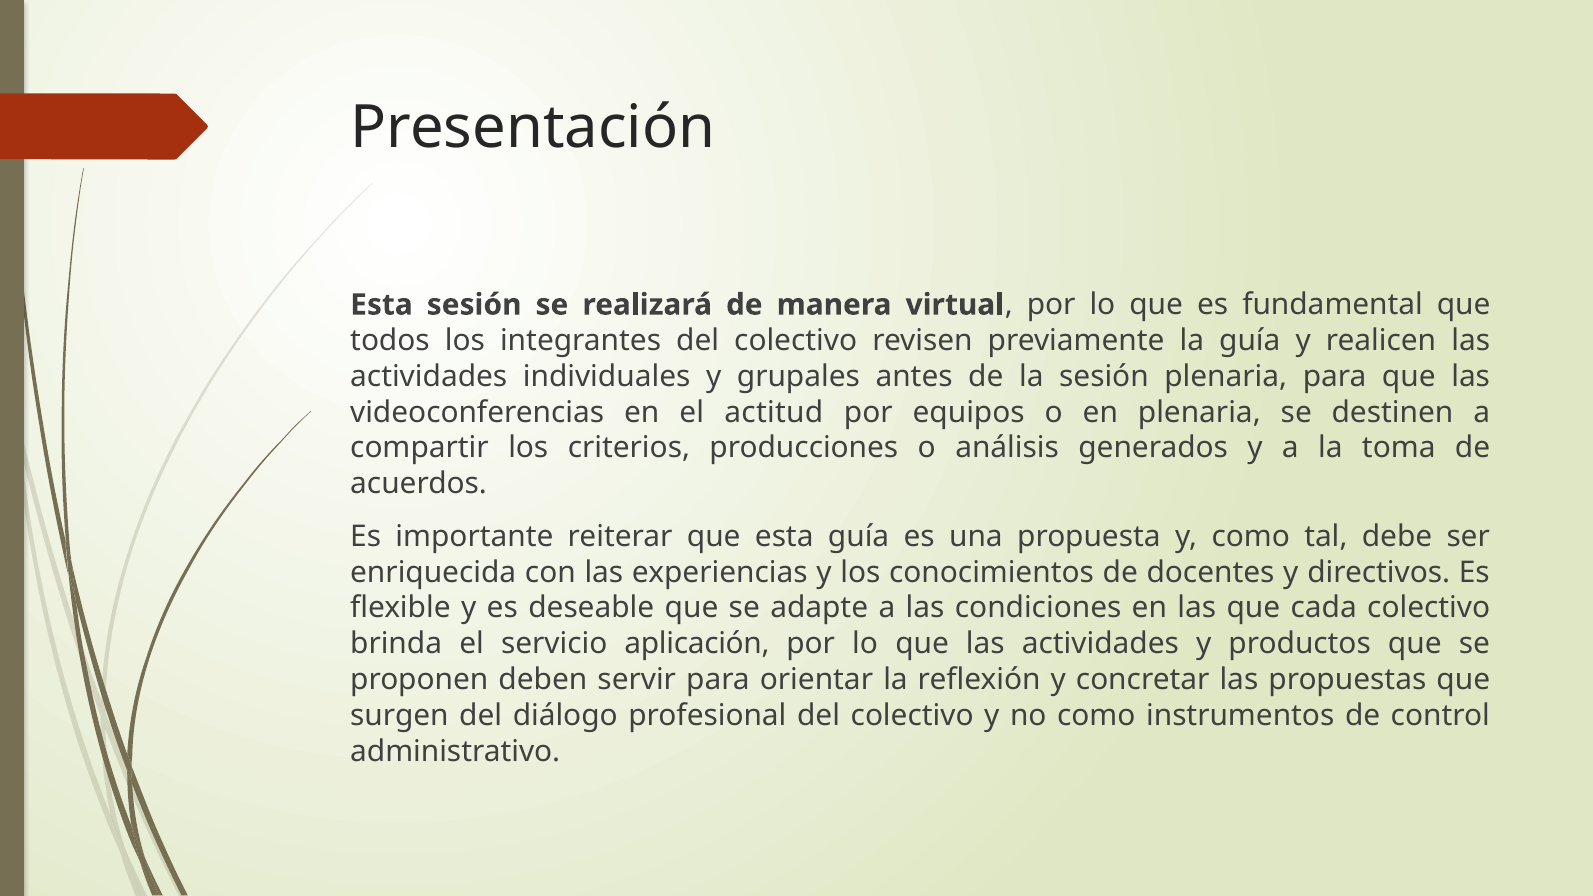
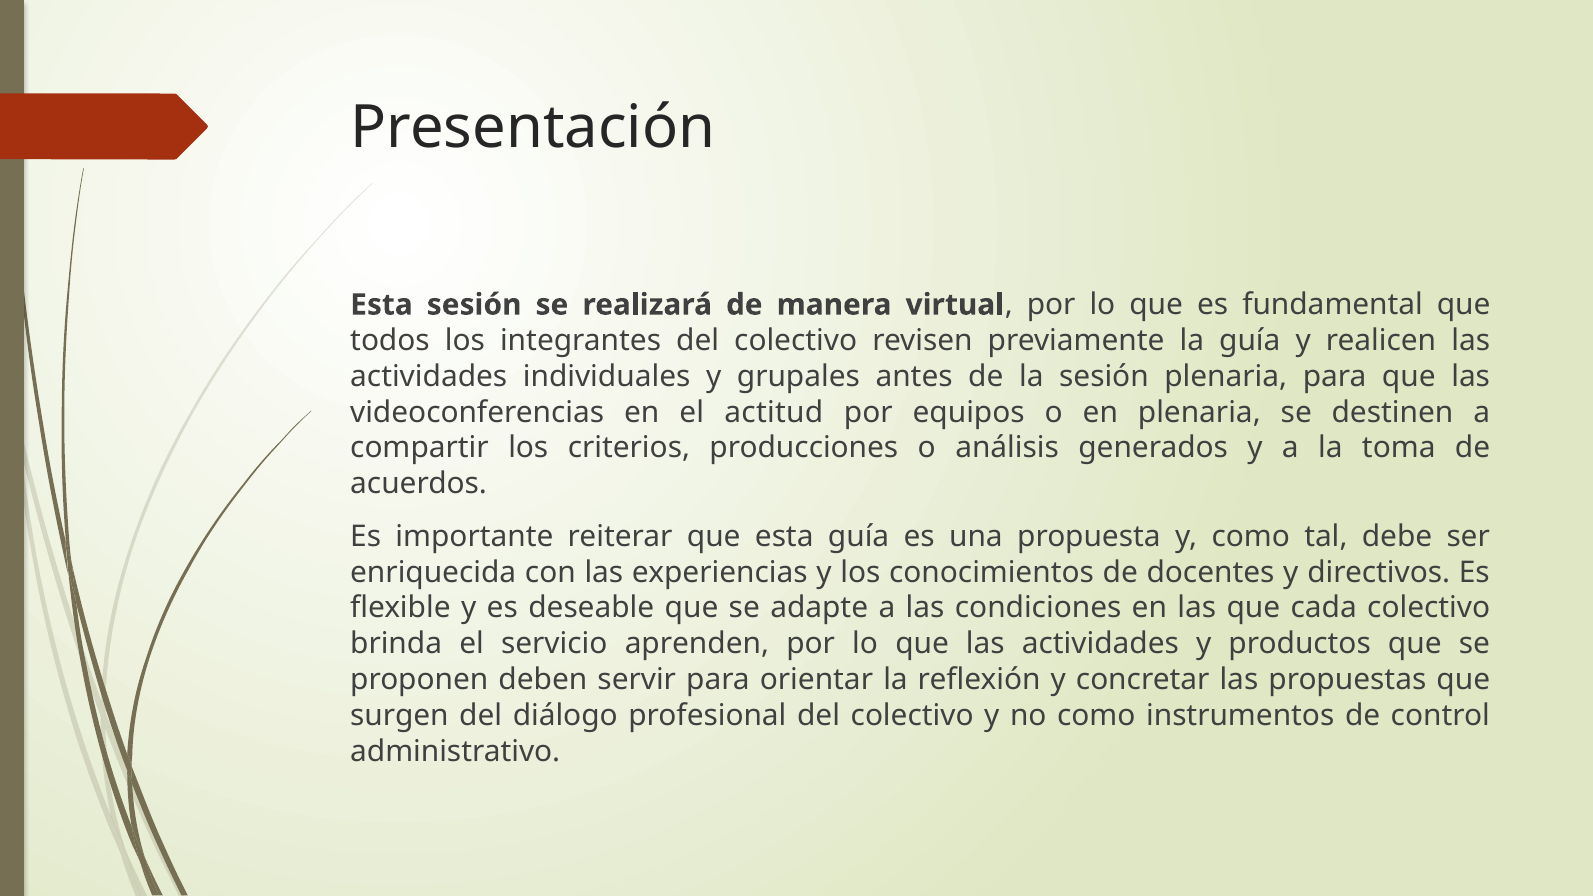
aplicación: aplicación -> aprenden
